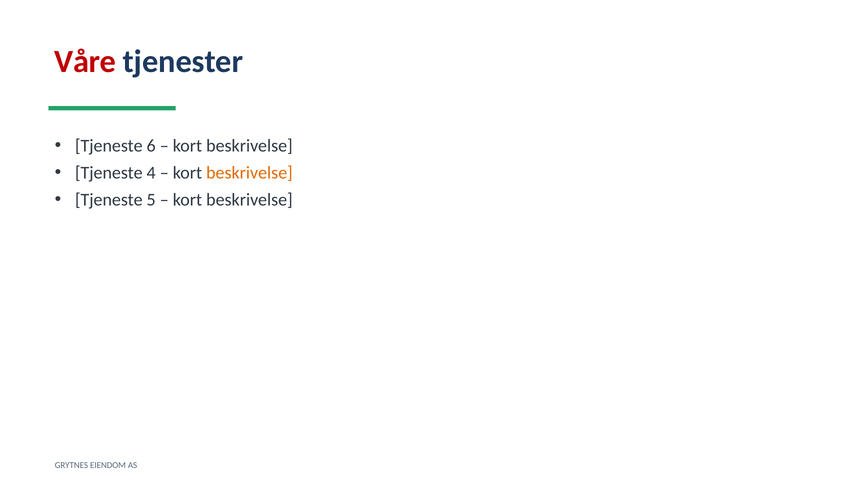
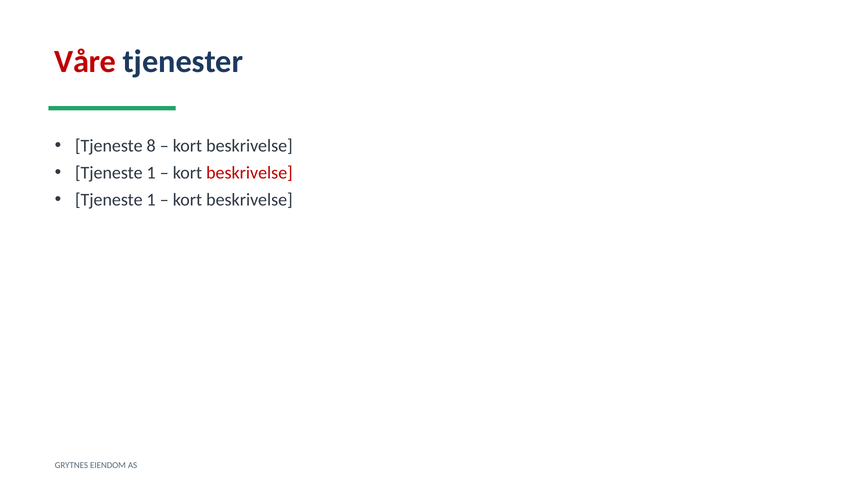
6: 6 -> 8
4 at (151, 173): 4 -> 1
beskrivelse at (249, 173) colour: orange -> red
5 at (151, 200): 5 -> 1
